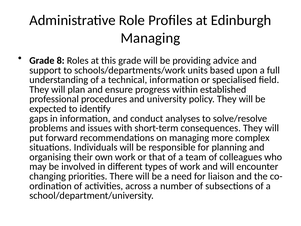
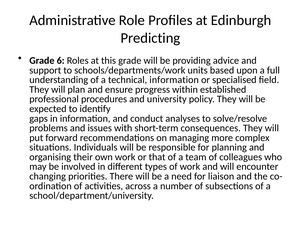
Managing at (150, 38): Managing -> Predicting
8: 8 -> 6
